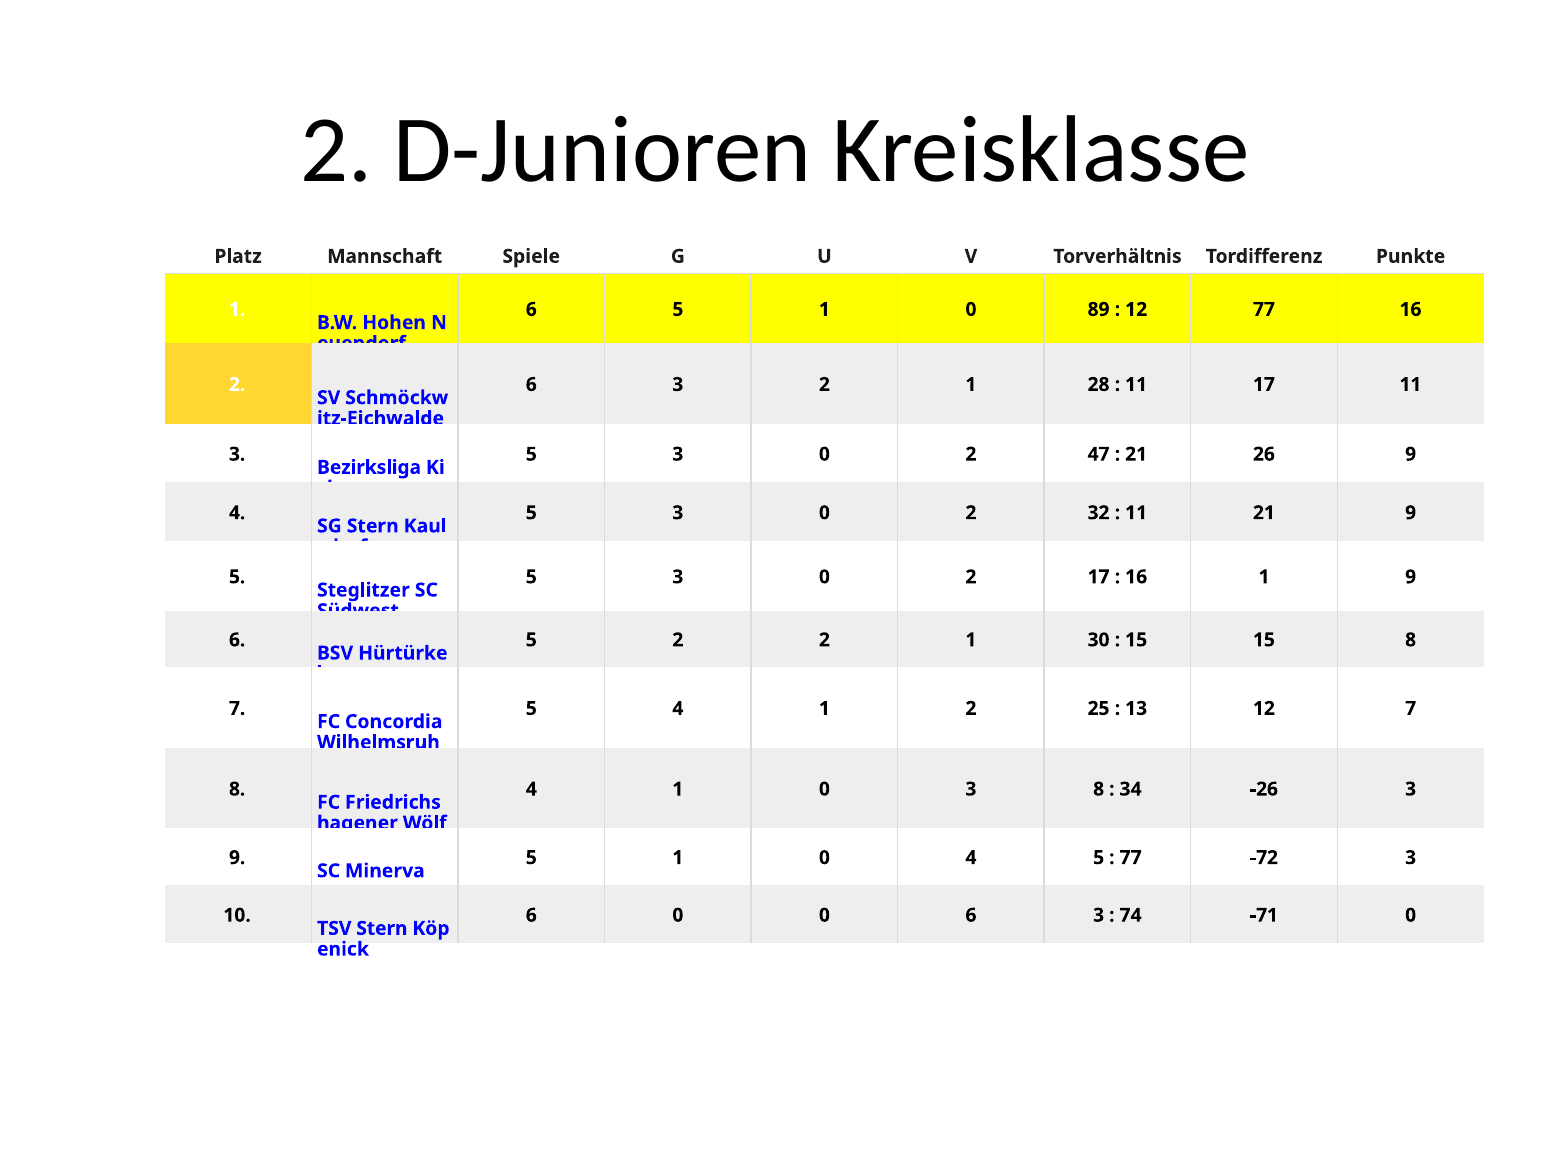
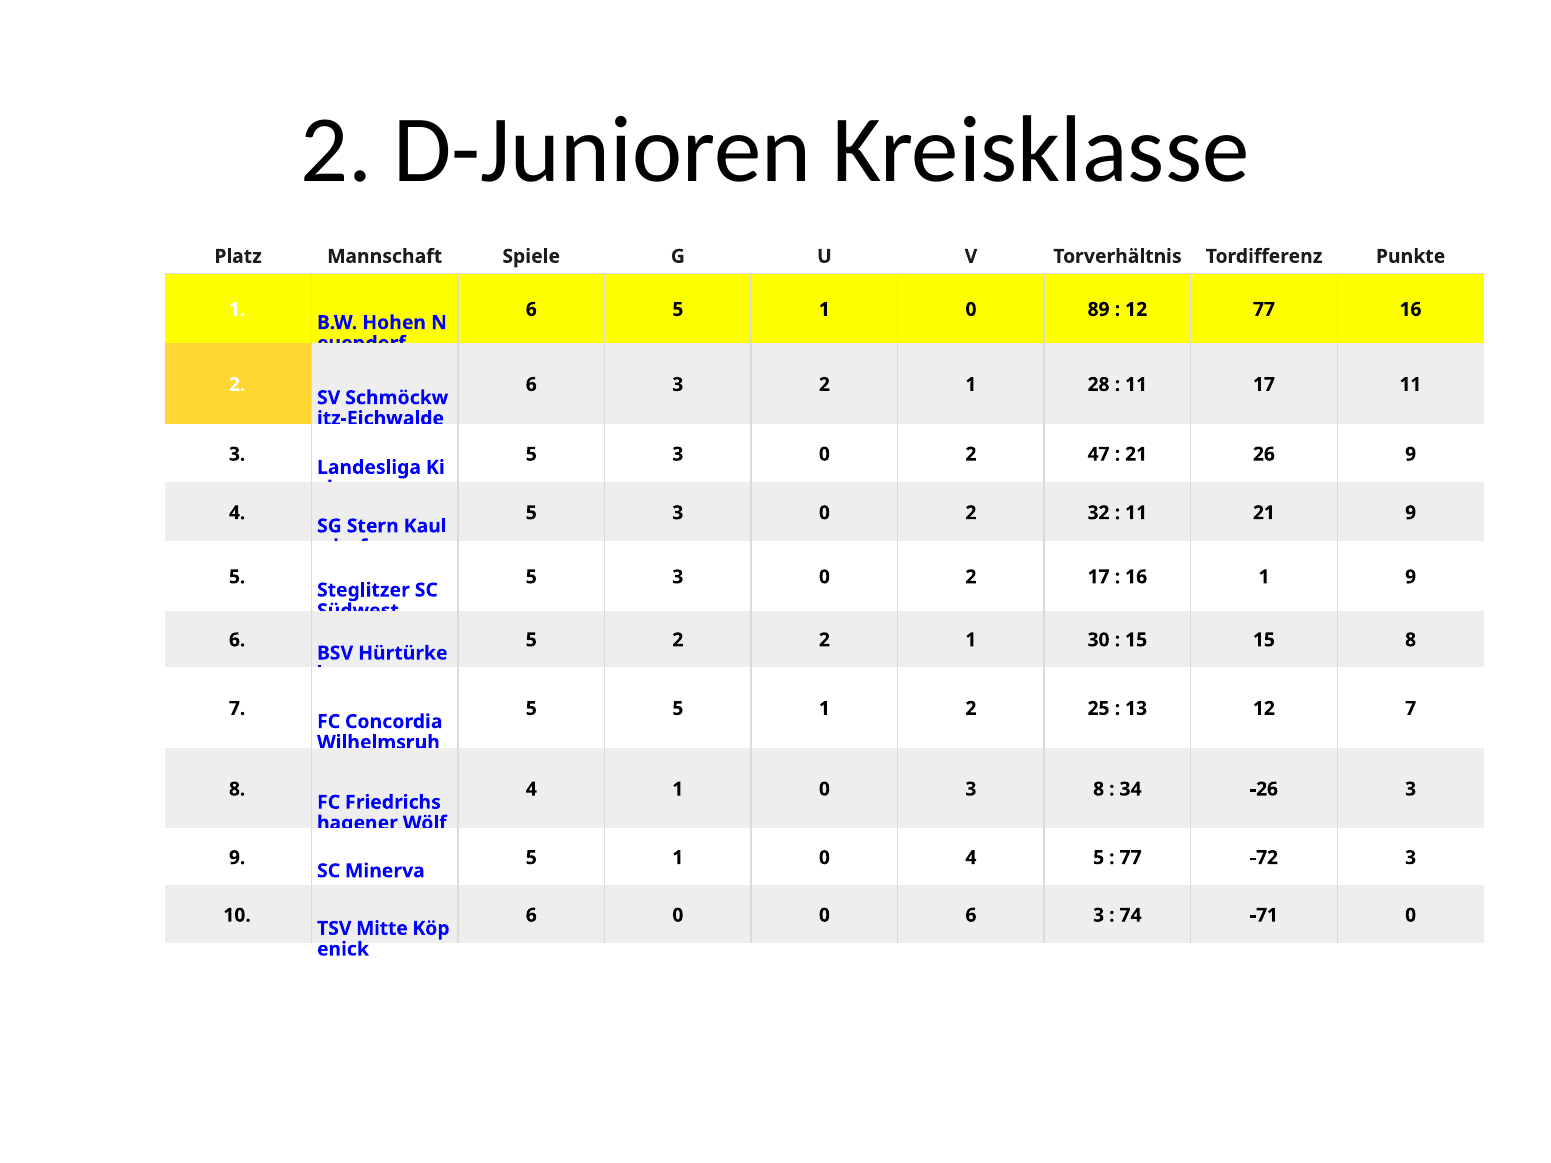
Bezirksliga: Bezirksliga -> Landesliga
5 4: 4 -> 5
TSV Stern: Stern -> Mitte
